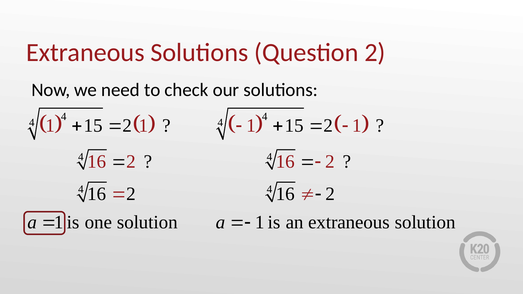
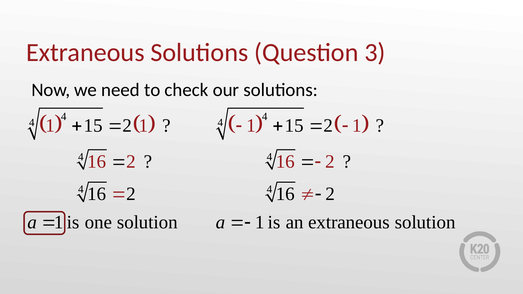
Question 2: 2 -> 3
